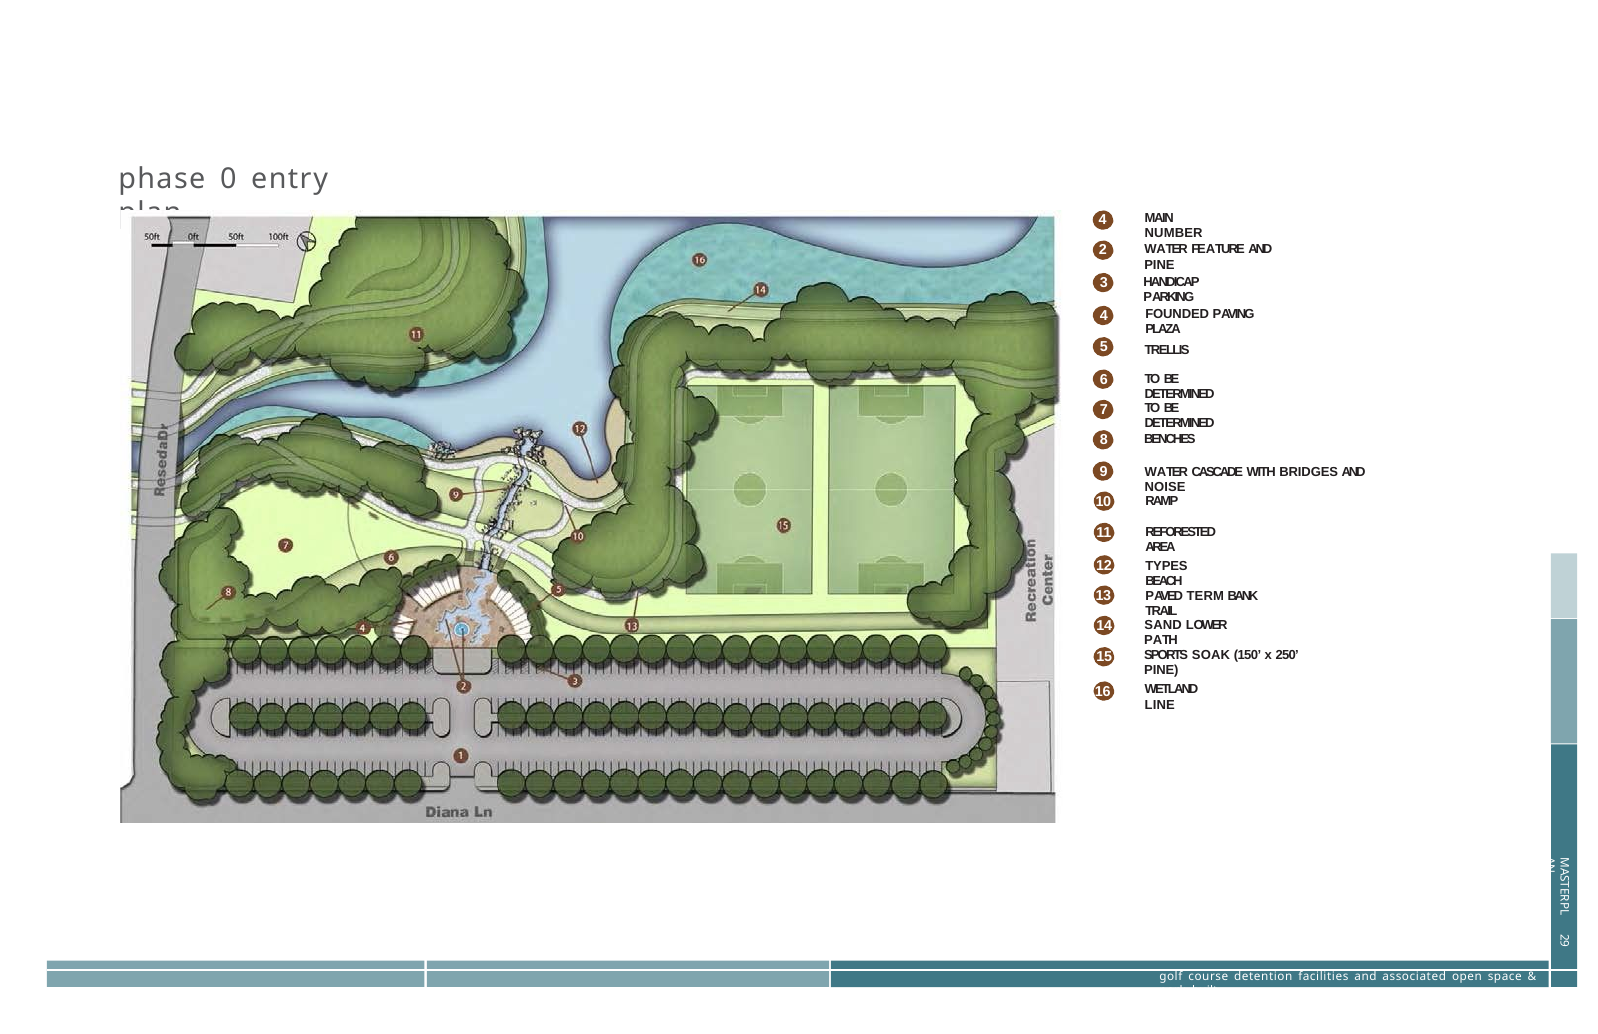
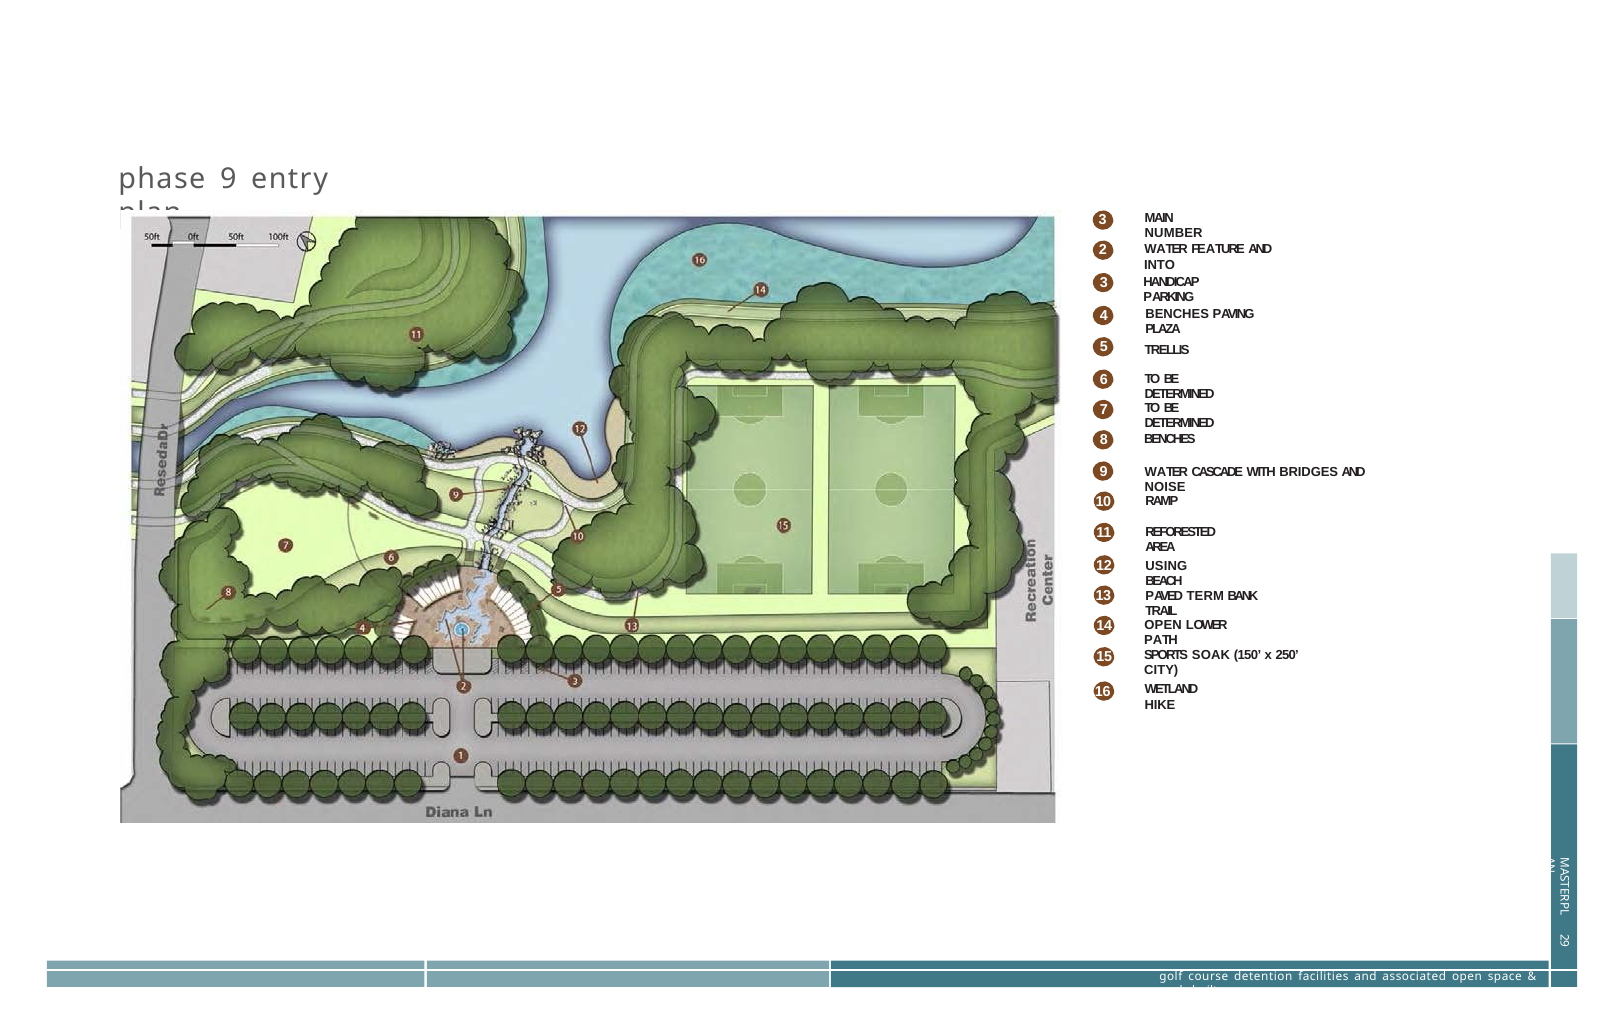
phase 0: 0 -> 9
4 at (1103, 220): 4 -> 3
PINE at (1159, 265): PINE -> INTO
FOUNDED at (1177, 314): FOUNDED -> BENCHES
TYPES: TYPES -> USING
SAND at (1163, 625): SAND -> OPEN
PINE at (1161, 671): PINE -> CITY
LINE: LINE -> HIKE
